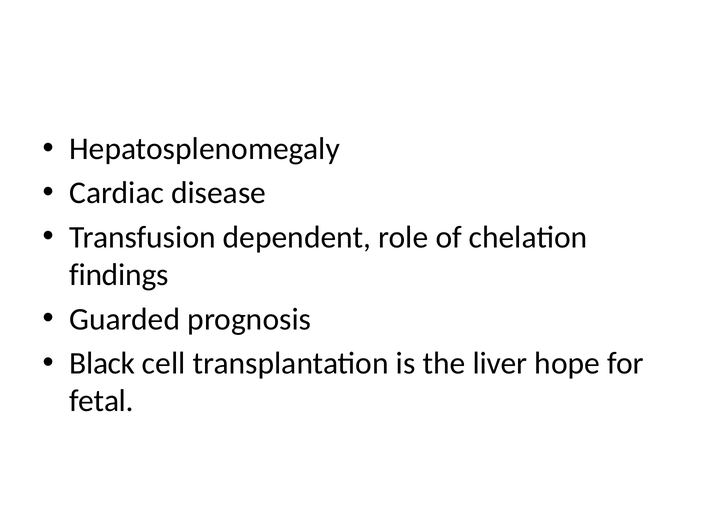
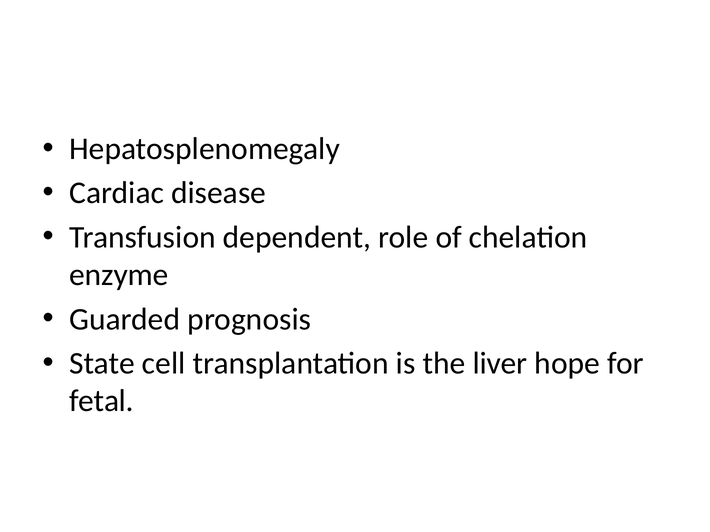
findings: findings -> enzyme
Black: Black -> State
